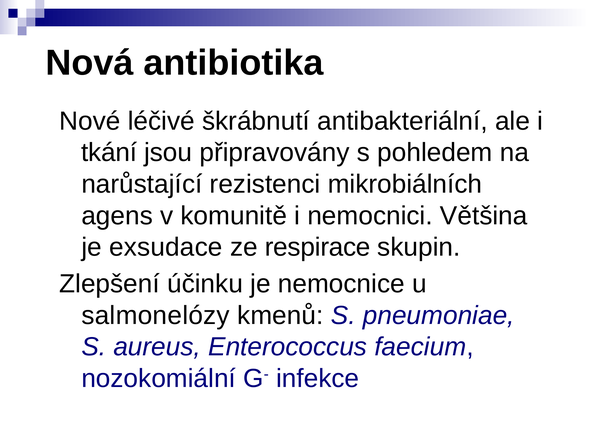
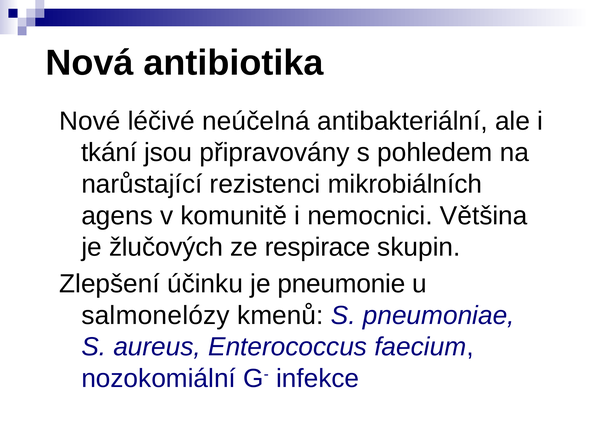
škrábnutí: škrábnutí -> neúčelná
exsudace: exsudace -> žlučových
nemocnice: nemocnice -> pneumonie
